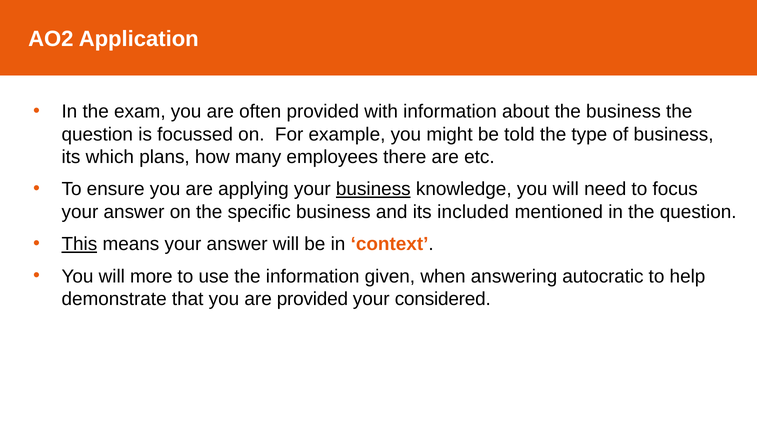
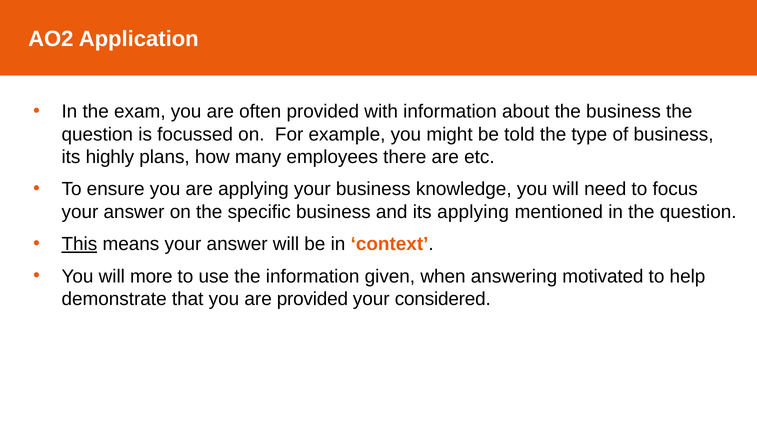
which: which -> highly
business at (373, 189) underline: present -> none
its included: included -> applying
autocratic: autocratic -> motivated
